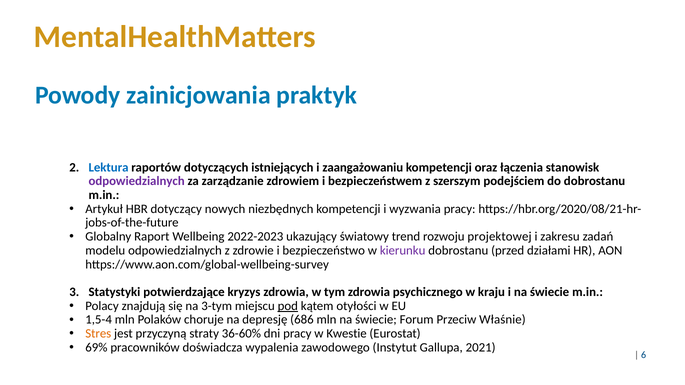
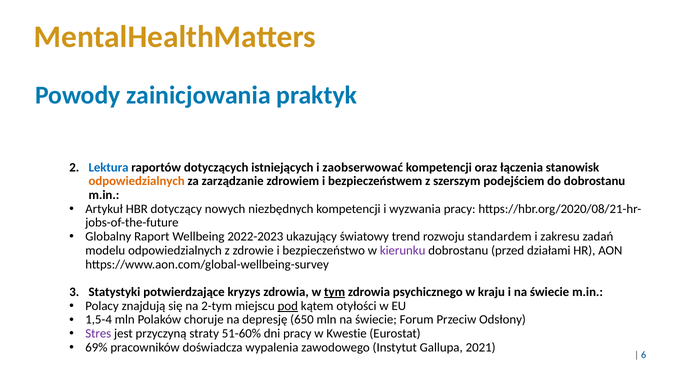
zaangażowaniu: zaangażowaniu -> zaobserwować
odpowiedzialnych at (137, 181) colour: purple -> orange
projektowej: projektowej -> standardem
tym underline: none -> present
3-tym: 3-tym -> 2-tym
686: 686 -> 650
Właśnie: Właśnie -> Odsłony
Stres colour: orange -> purple
36-60%: 36-60% -> 51-60%
